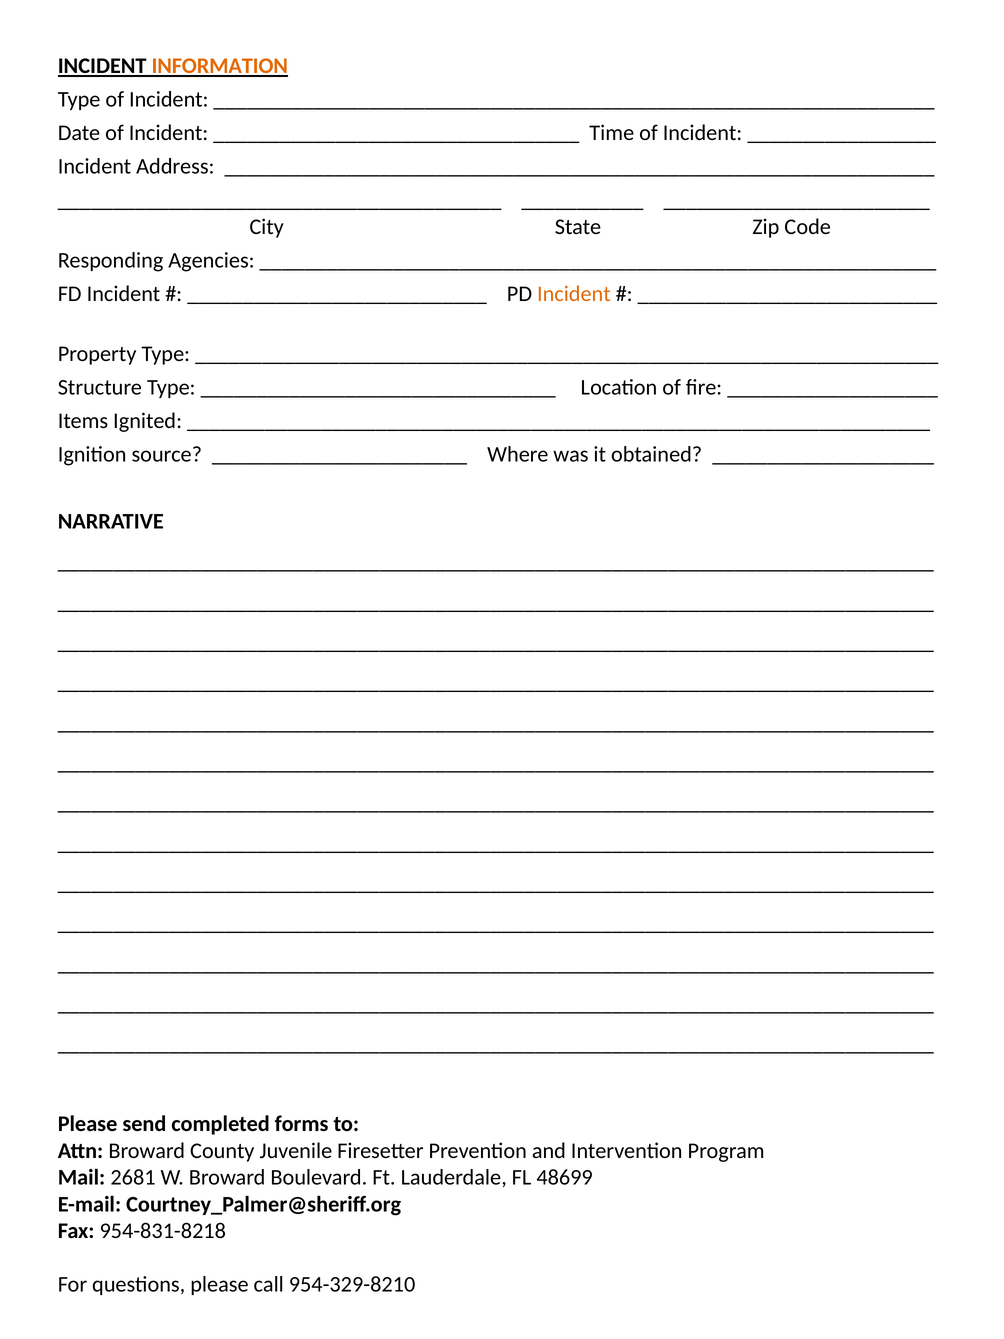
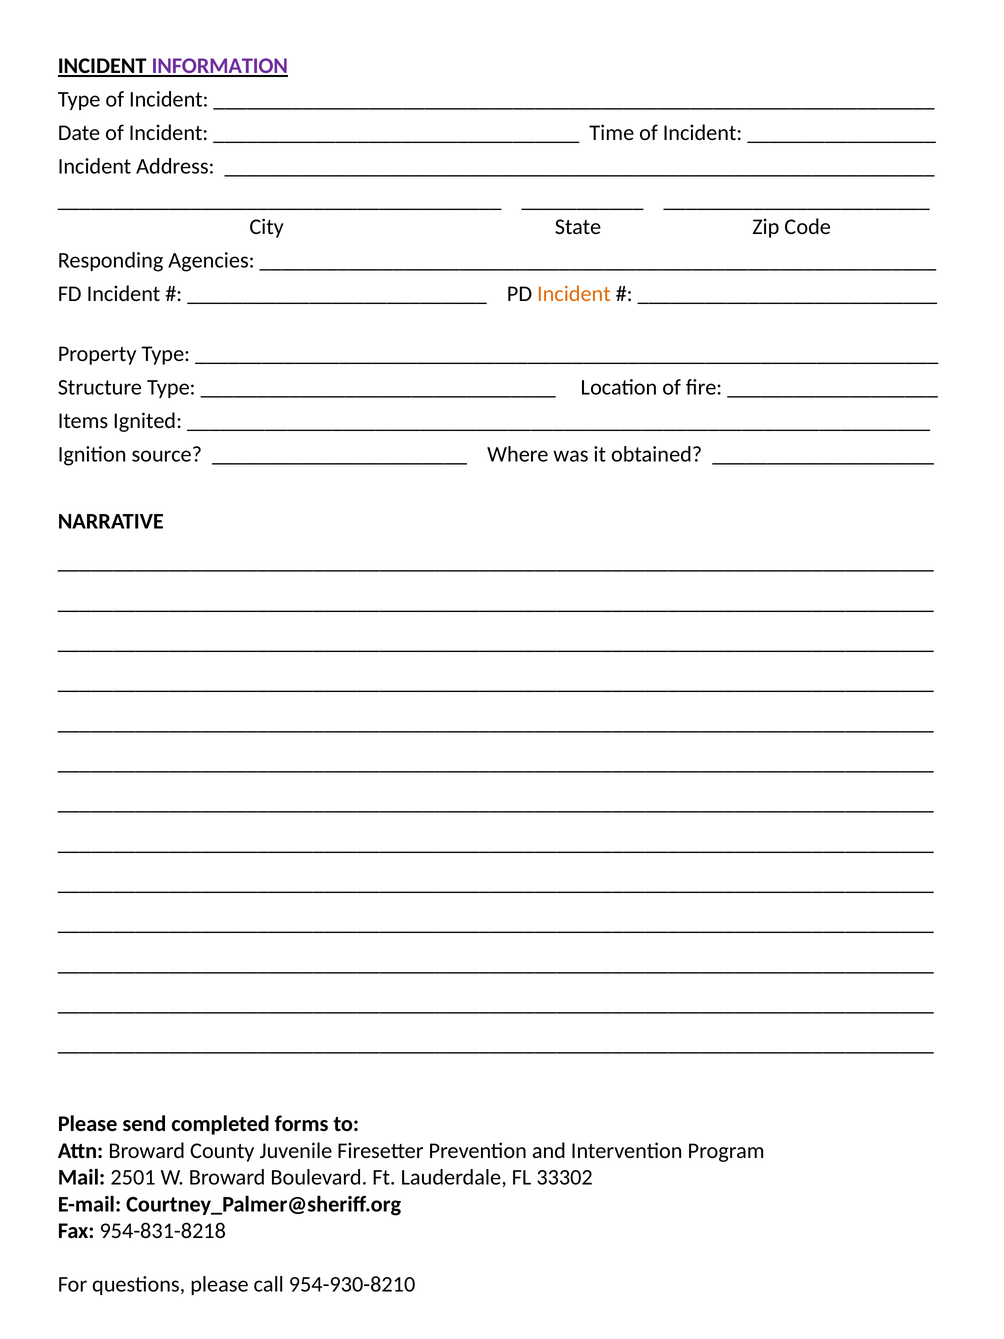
INFORMATION colour: orange -> purple
2681: 2681 -> 2501
48699: 48699 -> 33302
954-329-8210: 954-329-8210 -> 954-930-8210
